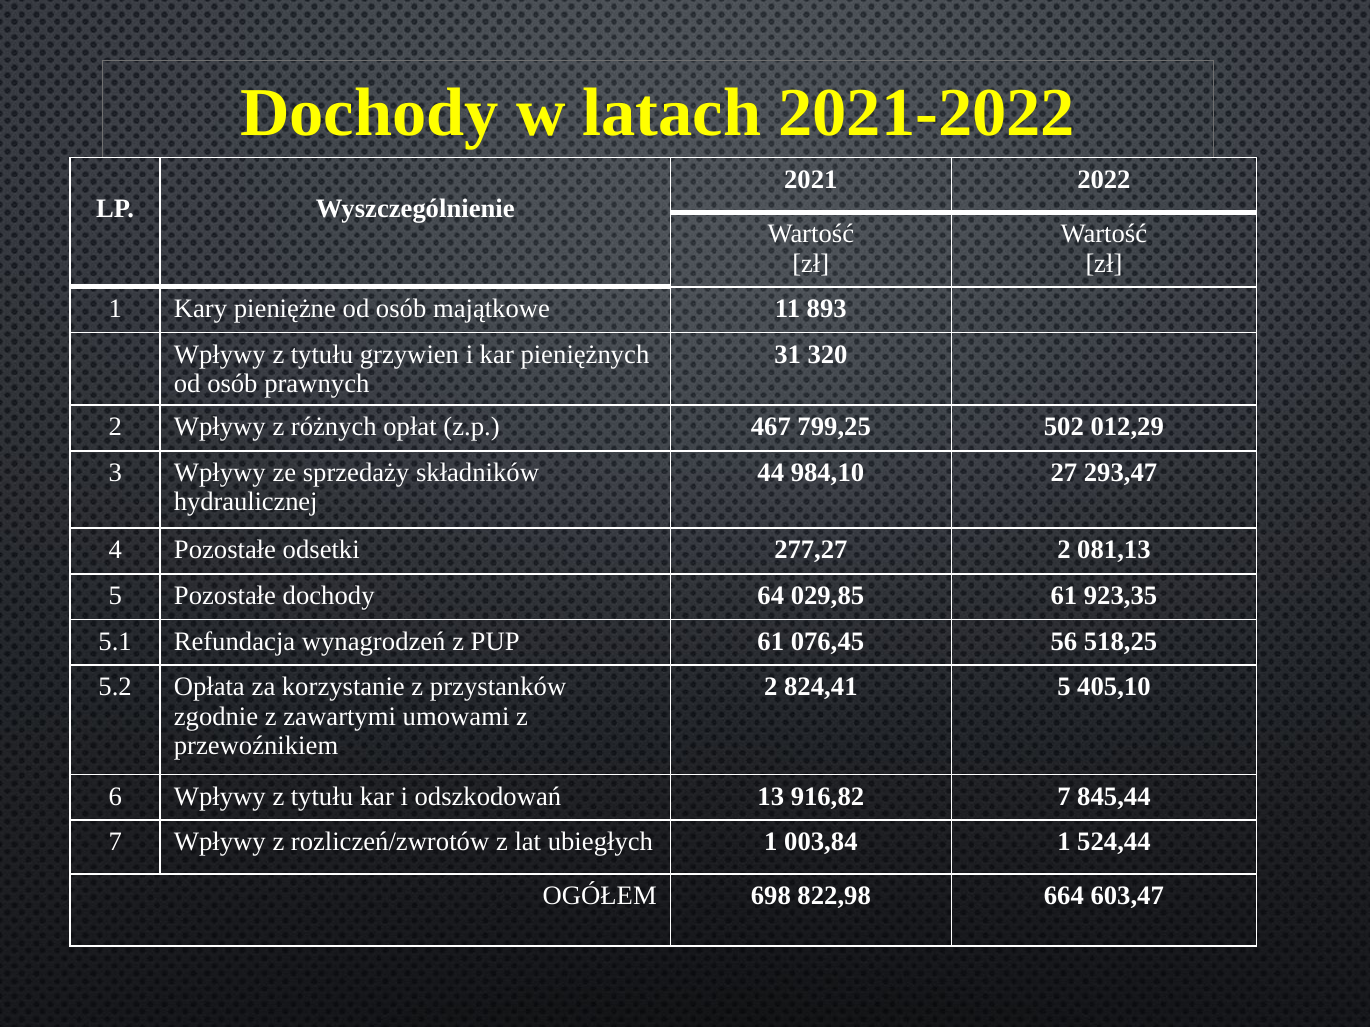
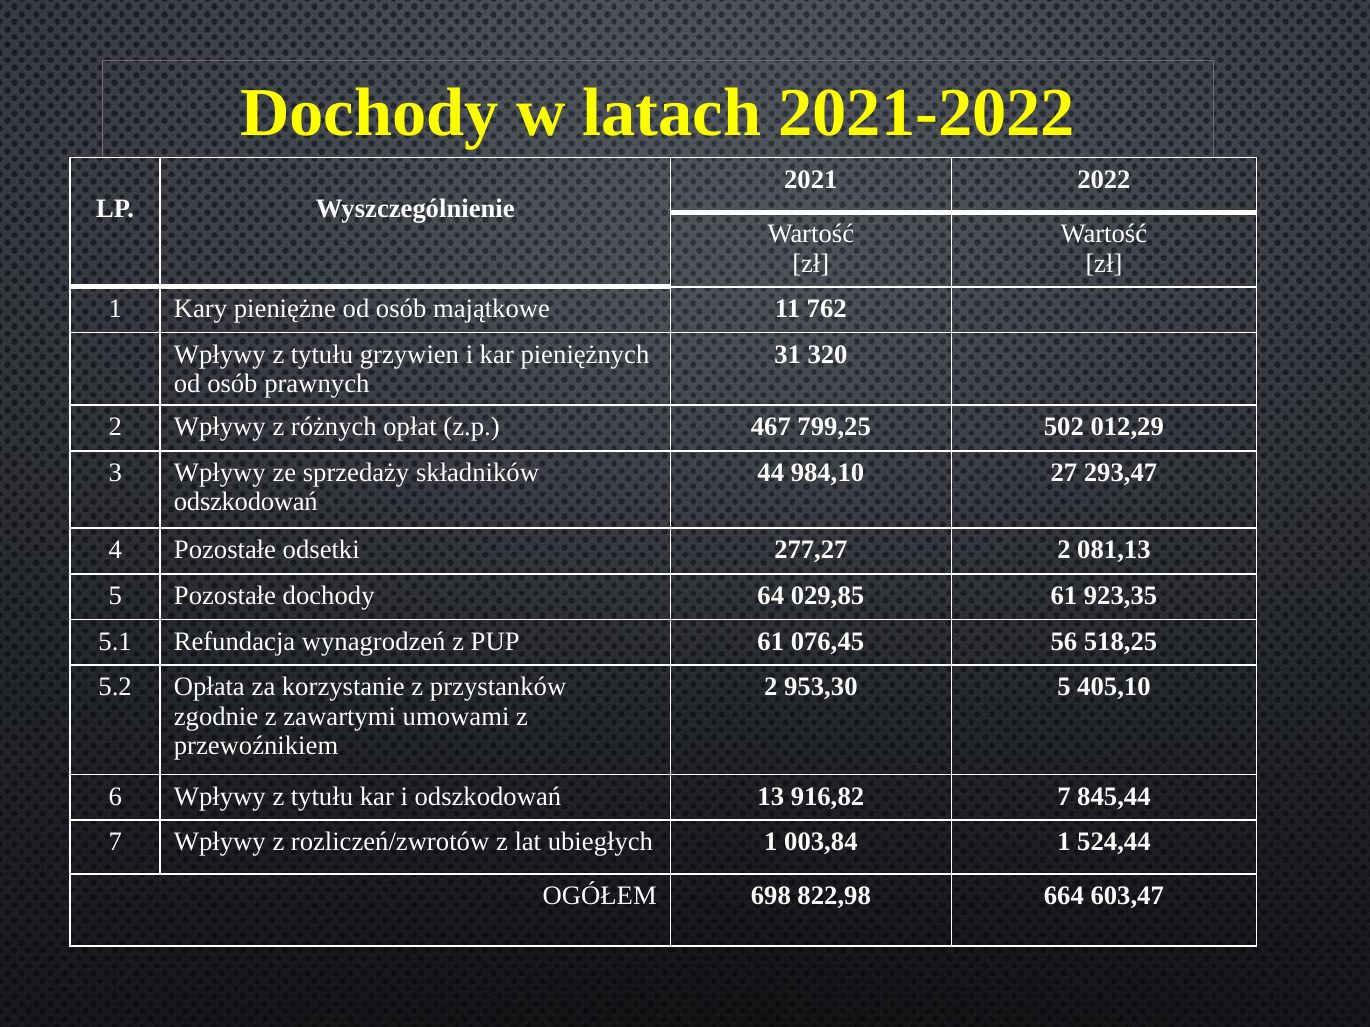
893: 893 -> 762
hydraulicznej at (246, 502): hydraulicznej -> odszkodowań
824,41: 824,41 -> 953,30
